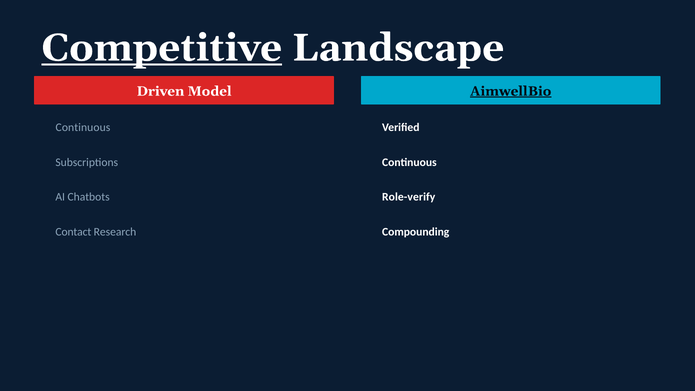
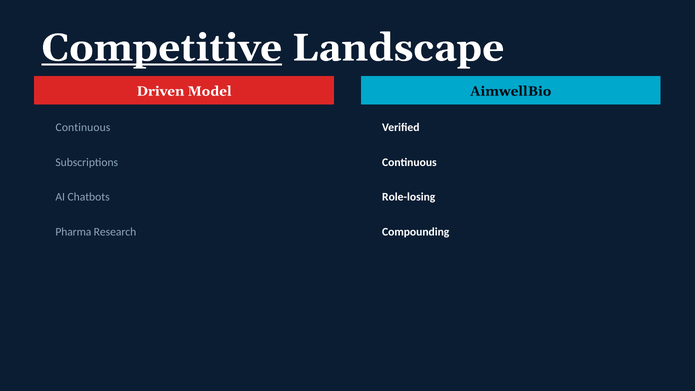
AimwellBio underline: present -> none
Role-verify: Role-verify -> Role-losing
Contact: Contact -> Pharma
